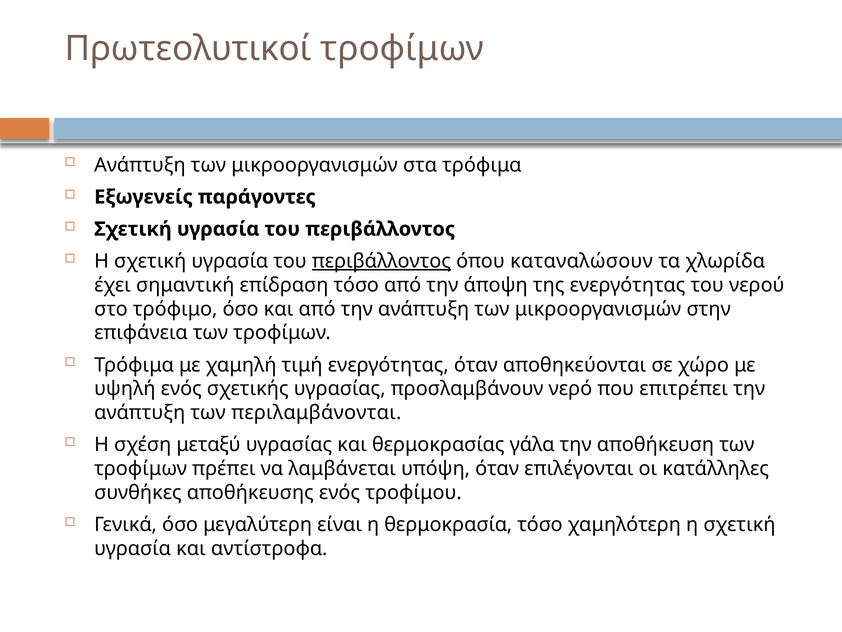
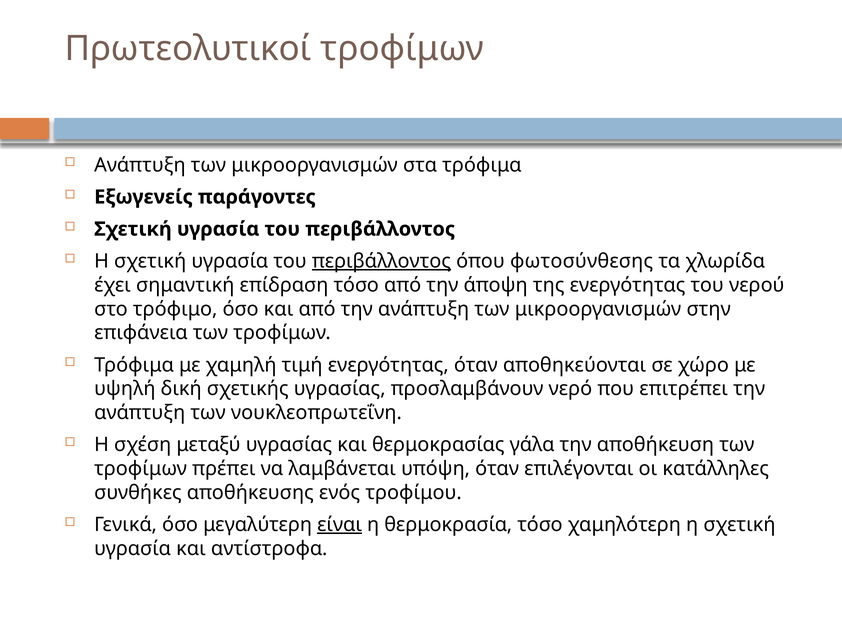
καταναλώσουν: καταναλώσουν -> φωτοσύνθεσης
υψηλή ενός: ενός -> δική
περιλαμβάνονται: περιλαμβάνονται -> νουκλεοπρωτεΐνη
είναι underline: none -> present
